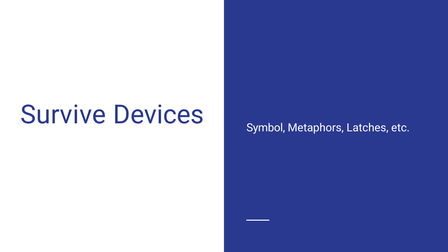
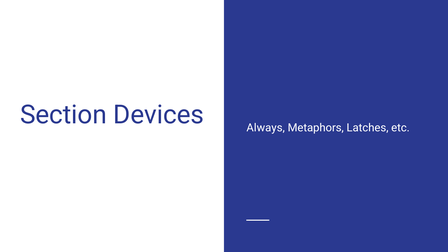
Survive: Survive -> Section
Symbol: Symbol -> Always
